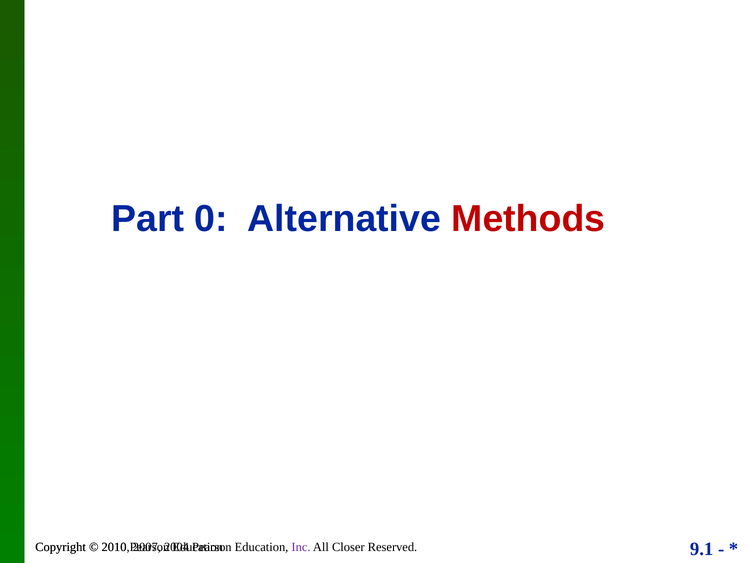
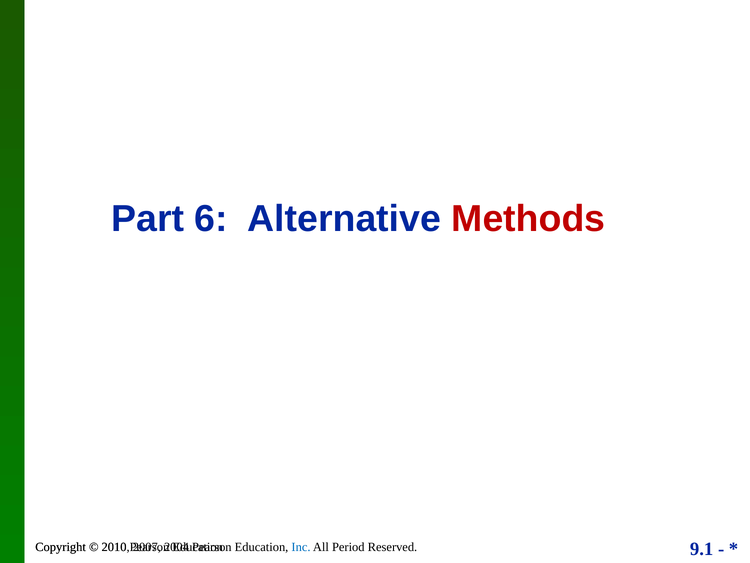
0: 0 -> 6
Inc colour: purple -> blue
Closer: Closer -> Period
